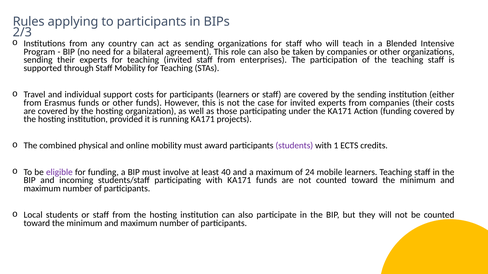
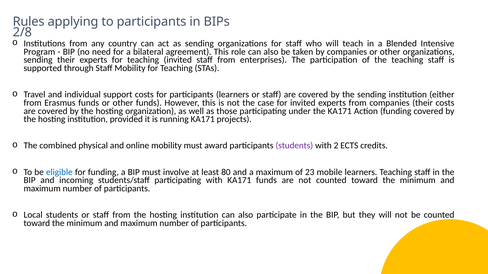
2/3: 2/3 -> 2/8
1: 1 -> 2
eligible colour: purple -> blue
40: 40 -> 80
24: 24 -> 23
